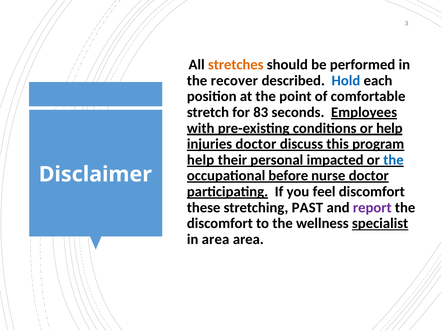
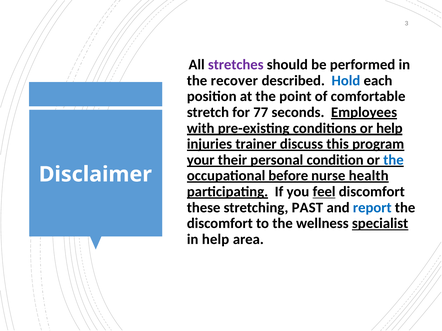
stretches colour: orange -> purple
83: 83 -> 77
injuries doctor: doctor -> trainer
help at (201, 160): help -> your
impacted: impacted -> condition
nurse doctor: doctor -> health
feel underline: none -> present
report colour: purple -> blue
in area: area -> help
